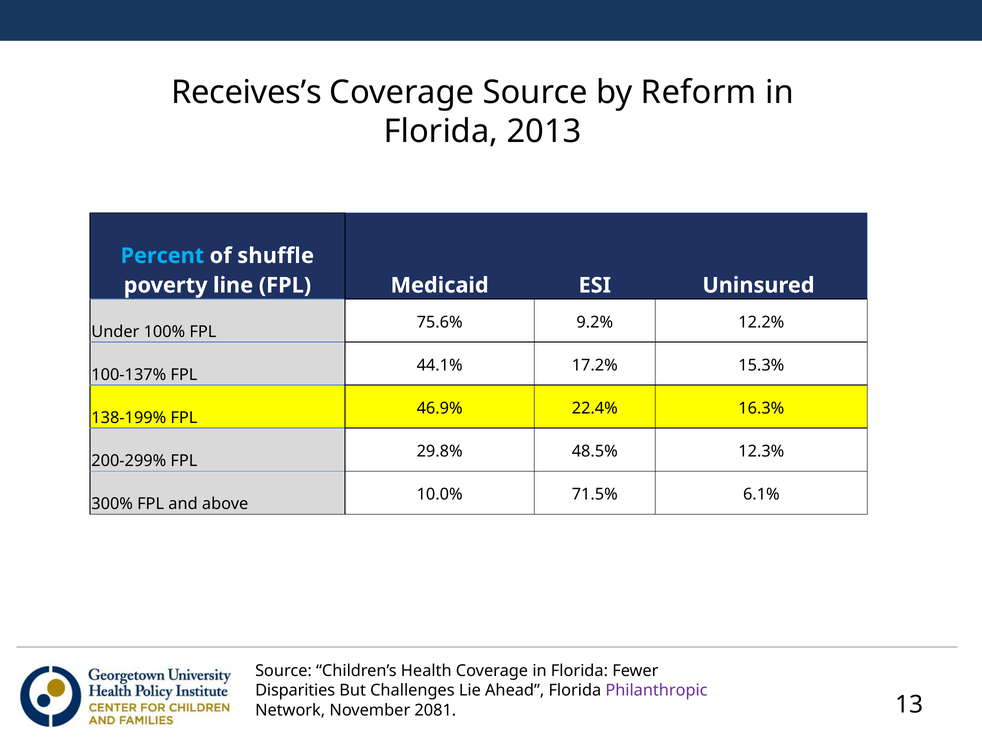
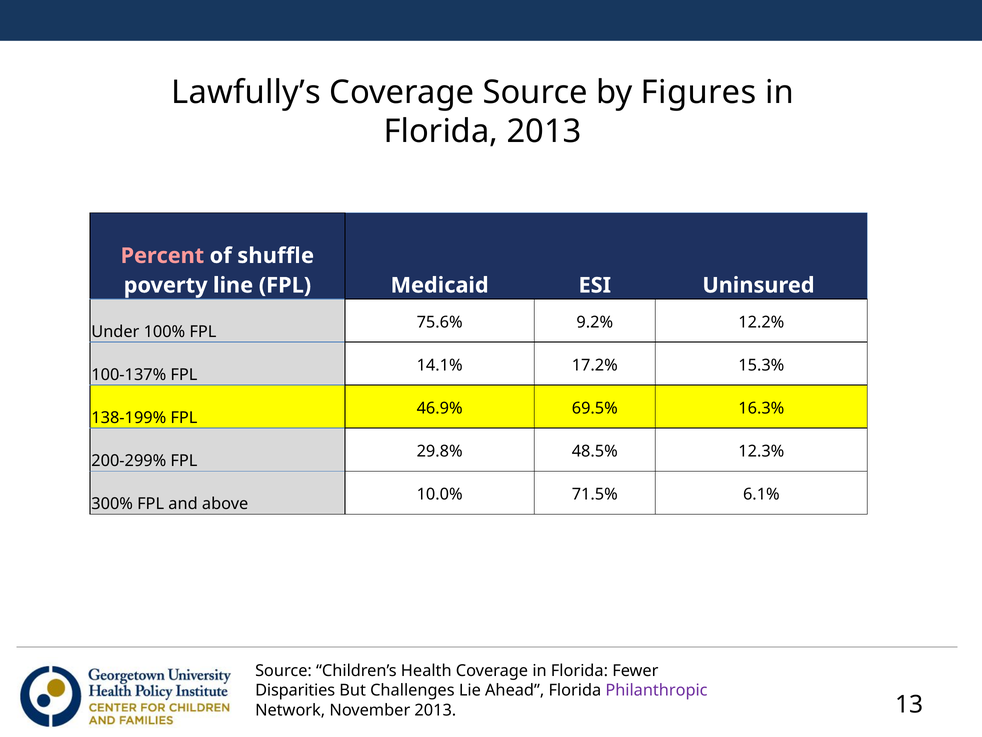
Receives’s: Receives’s -> Lawfully’s
Reform: Reform -> Figures
Percent colour: light blue -> pink
44.1%: 44.1% -> 14.1%
22.4%: 22.4% -> 69.5%
November 2081: 2081 -> 2013
